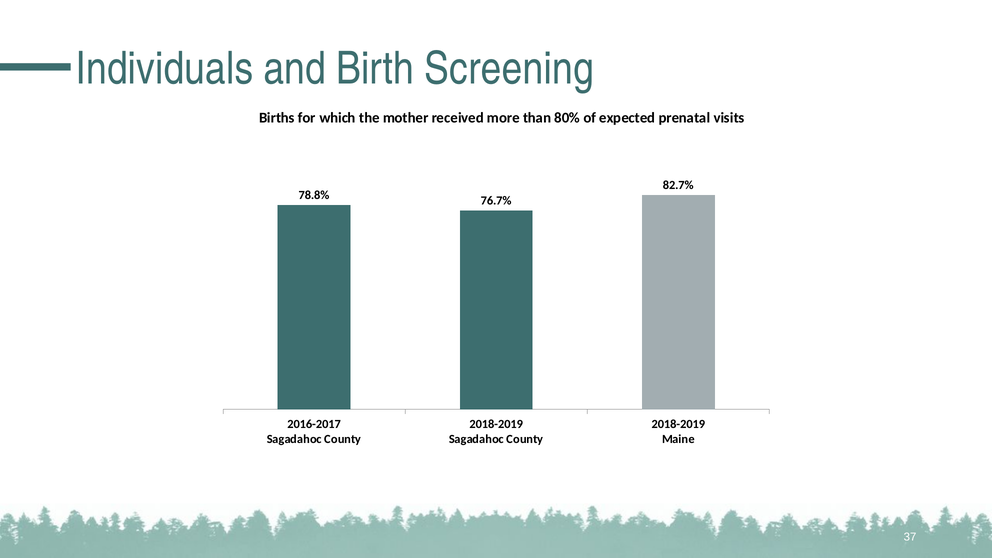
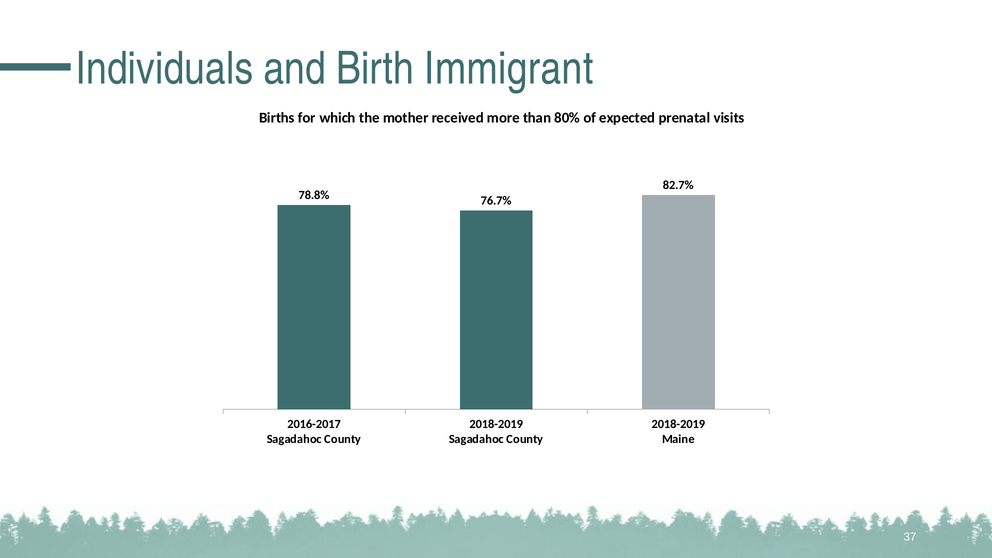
Screening: Screening -> Immigrant
